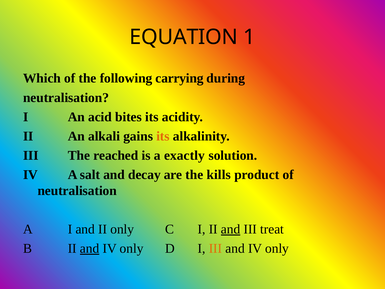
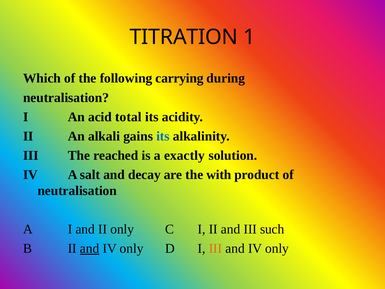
EQUATION: EQUATION -> TITRATION
bites: bites -> total
its at (163, 136) colour: orange -> blue
kills: kills -> with
and at (231, 229) underline: present -> none
treat: treat -> such
